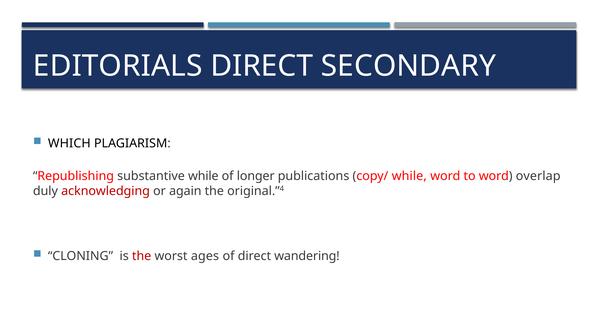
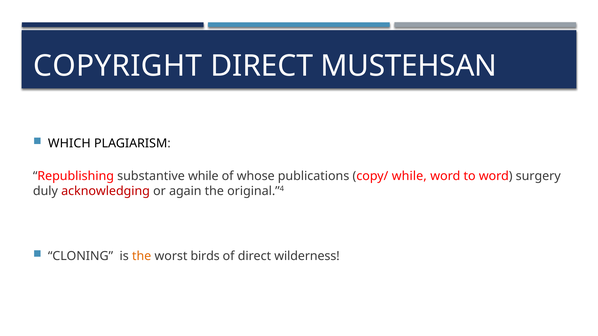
EDITORIALS: EDITORIALS -> COPYRIGHT
SECONDARY: SECONDARY -> MUSTEHSAN
longer: longer -> whose
overlap: overlap -> surgery
the at (142, 256) colour: red -> orange
ages: ages -> birds
wandering: wandering -> wilderness
